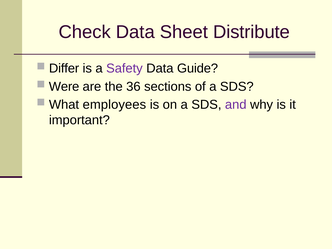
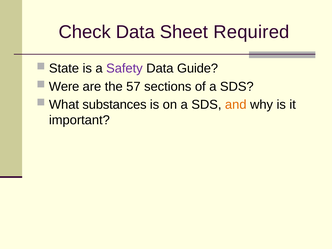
Distribute: Distribute -> Required
Differ: Differ -> State
36: 36 -> 57
employees: employees -> substances
and colour: purple -> orange
